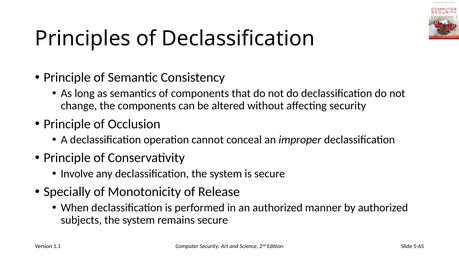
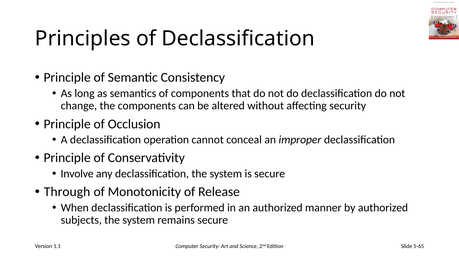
Specially: Specially -> Through
